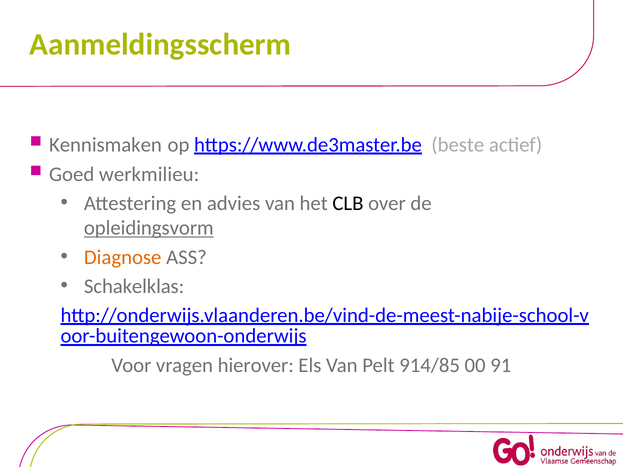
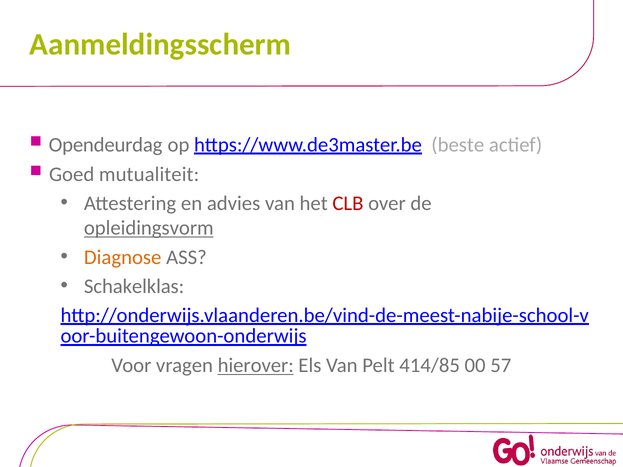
Kennismaken: Kennismaken -> Opendeurdag
werkmilieu: werkmilieu -> mutualiteit
CLB colour: black -> red
hierover underline: none -> present
914/85: 914/85 -> 414/85
91: 91 -> 57
